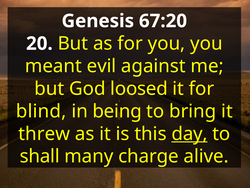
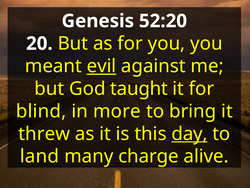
67:20: 67:20 -> 52:20
evil underline: none -> present
loosed: loosed -> taught
being: being -> more
shall: shall -> land
